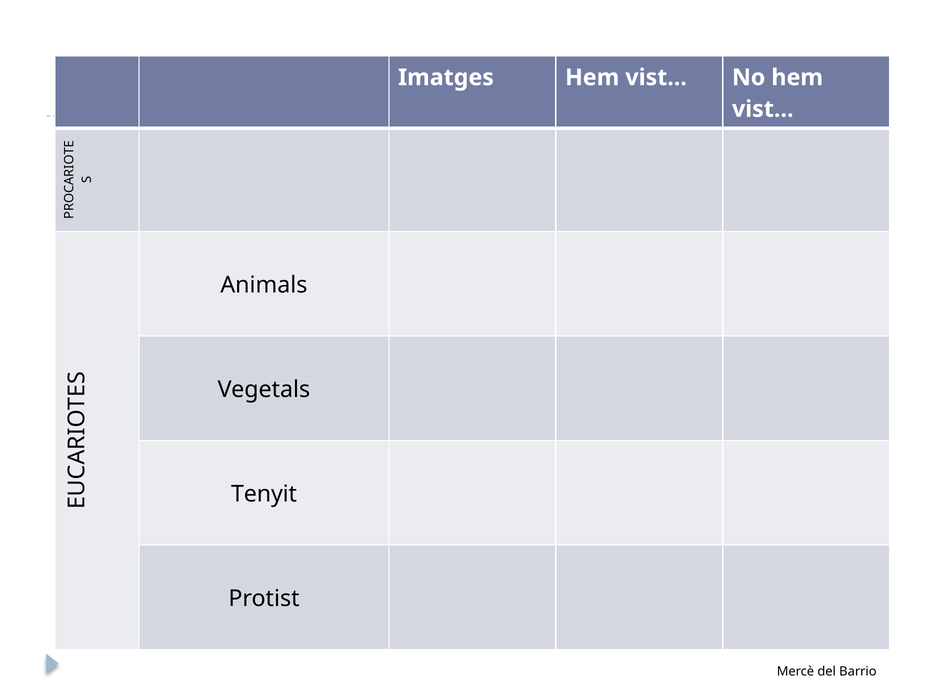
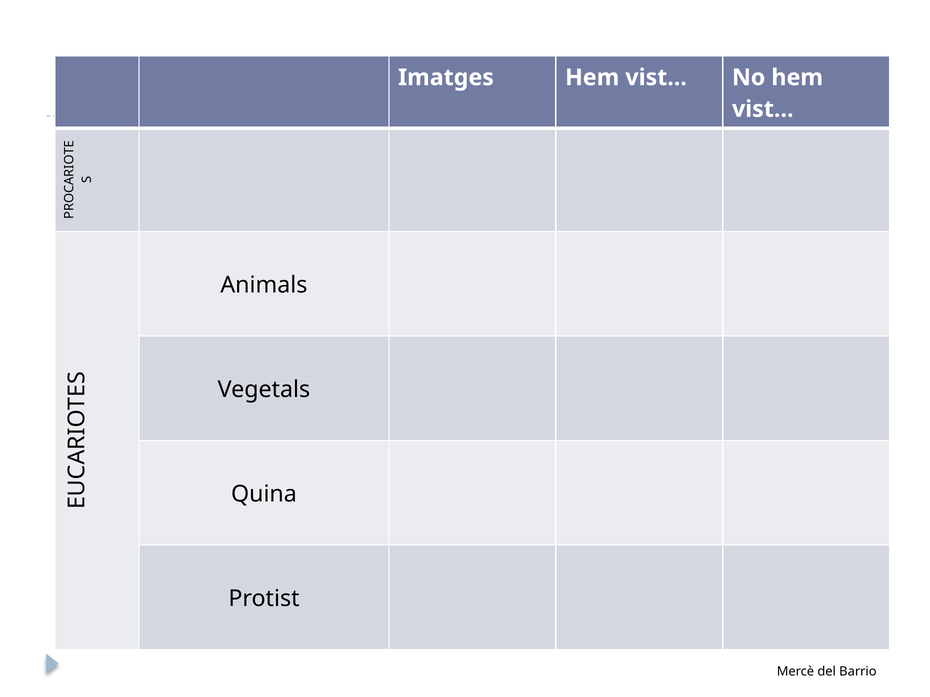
Tenyit: Tenyit -> Quina
